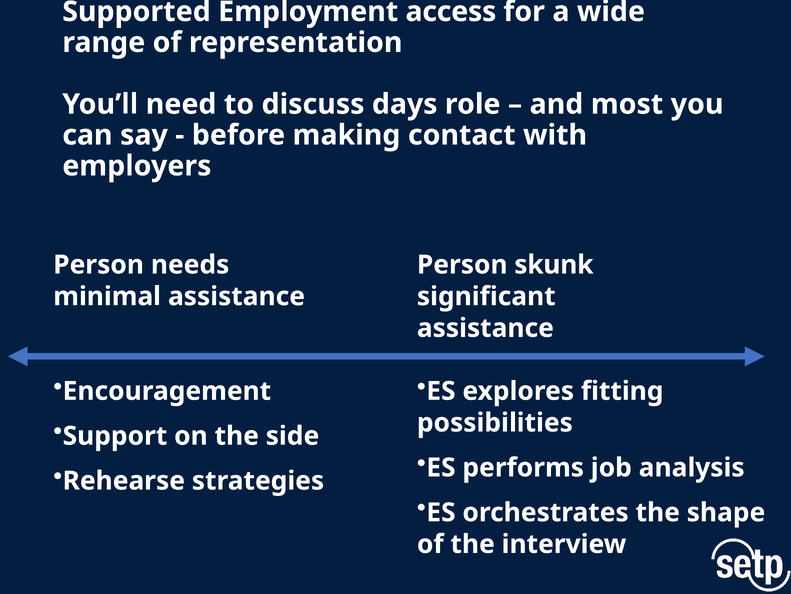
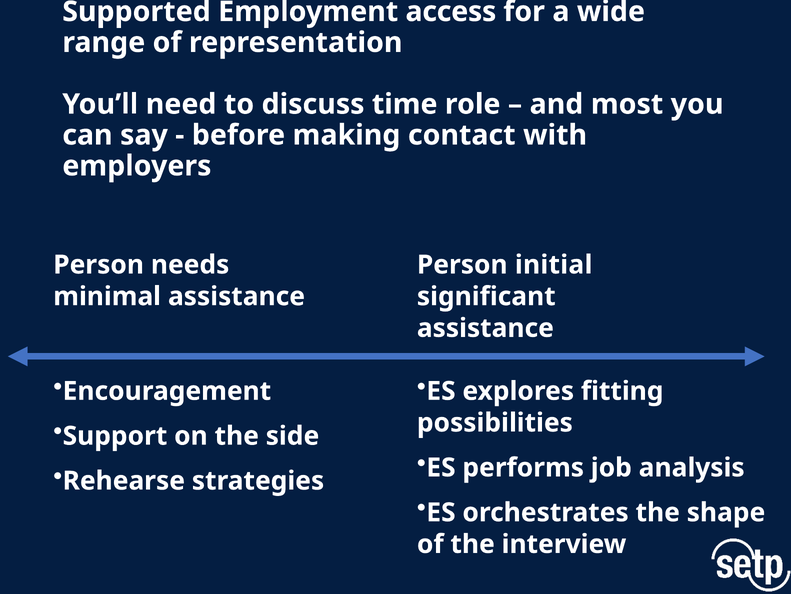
days: days -> time
skunk: skunk -> initial
